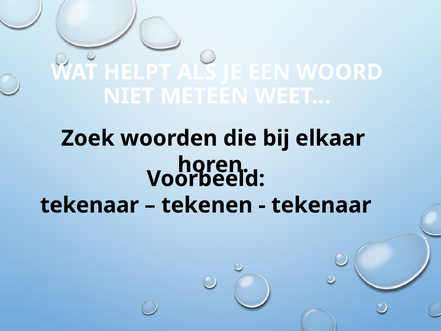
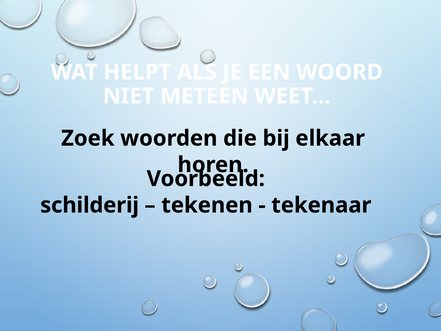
tekenaar at (90, 205): tekenaar -> schilderij
